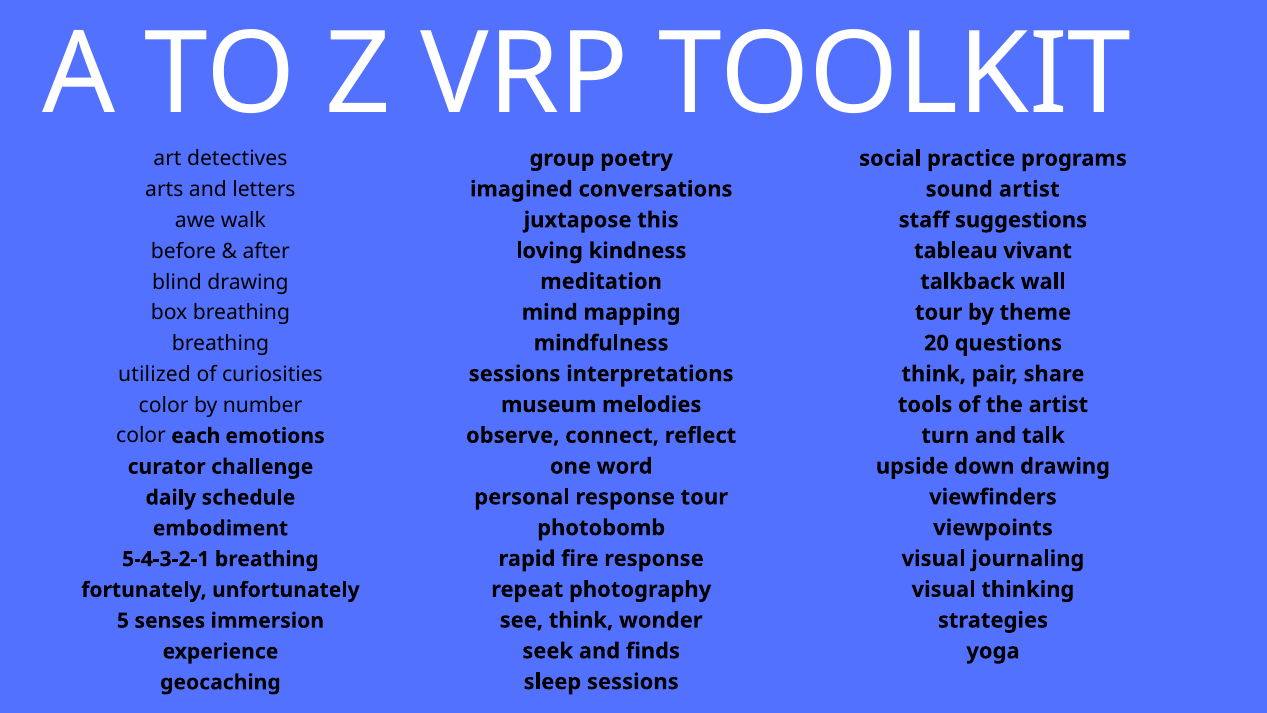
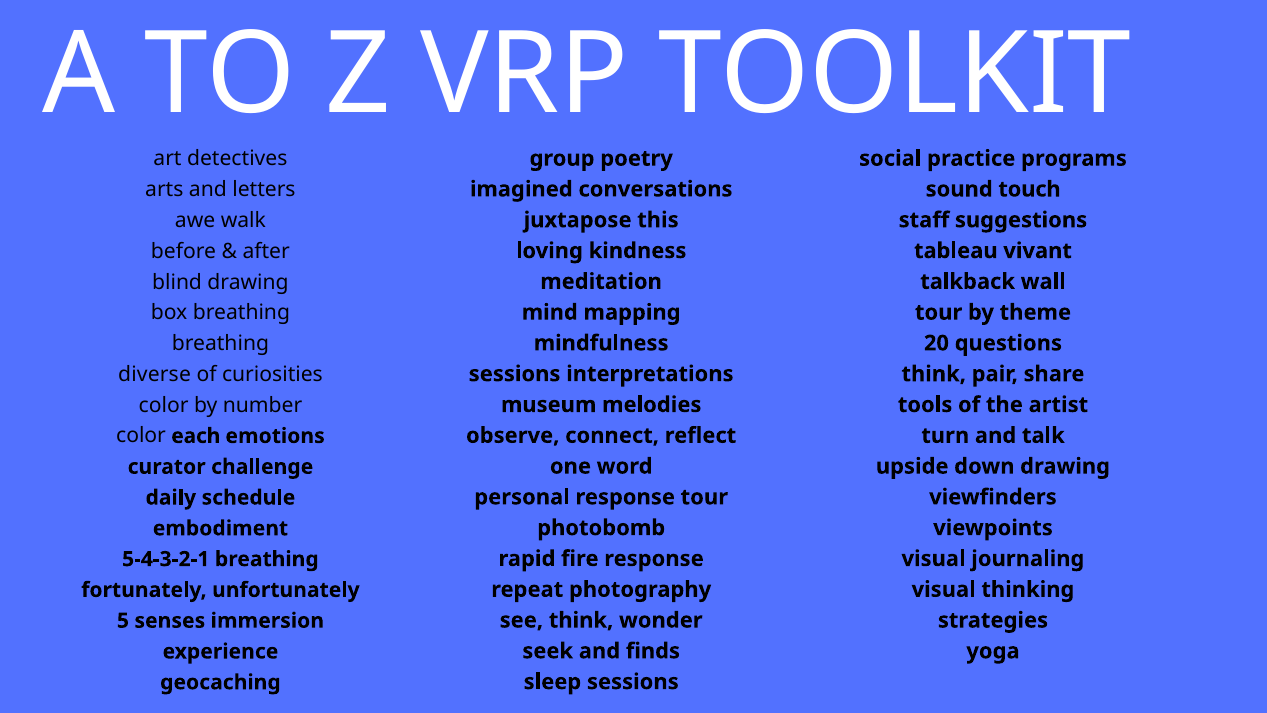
sound artist: artist -> touch
utilized: utilized -> diverse
